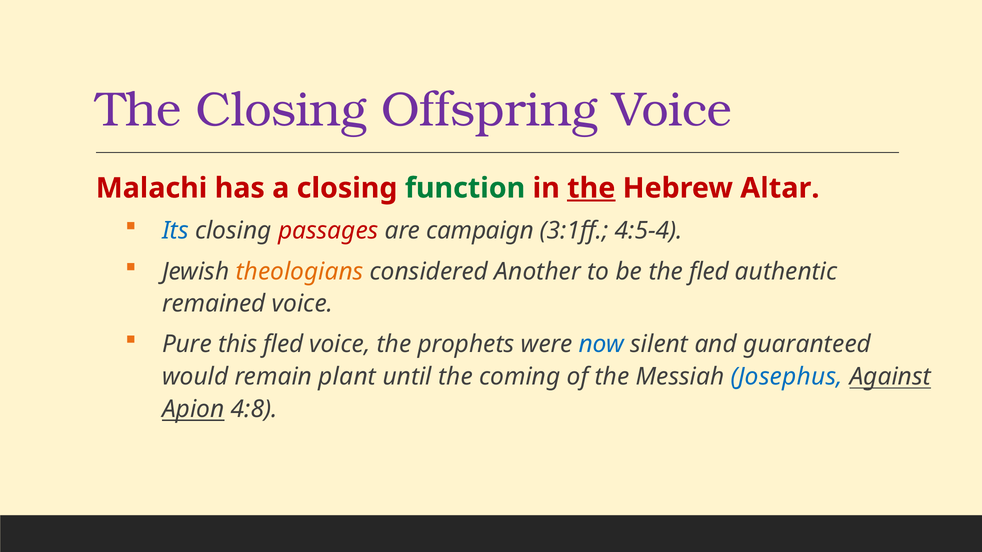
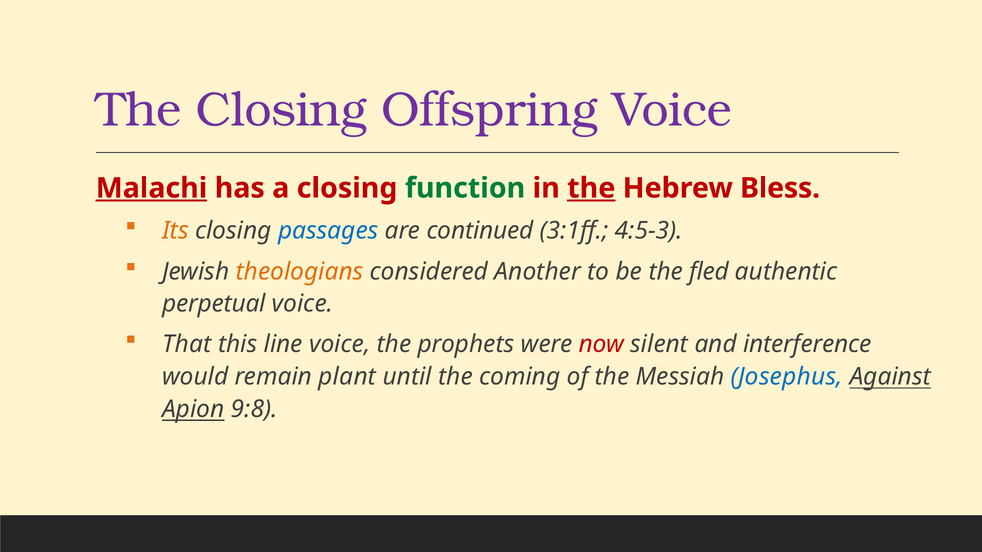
Malachi underline: none -> present
Altar: Altar -> Bless
Its colour: blue -> orange
passages colour: red -> blue
campaign: campaign -> continued
4:5-4: 4:5-4 -> 4:5-3
remained: remained -> perpetual
Pure: Pure -> That
this fled: fled -> line
now colour: blue -> red
guaranteed: guaranteed -> interference
4:8: 4:8 -> 9:8
